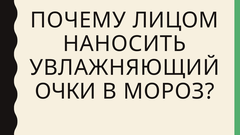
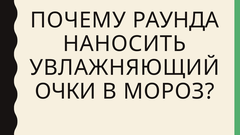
ЛИЦОМ: ЛИЦОМ -> РАУНДА
